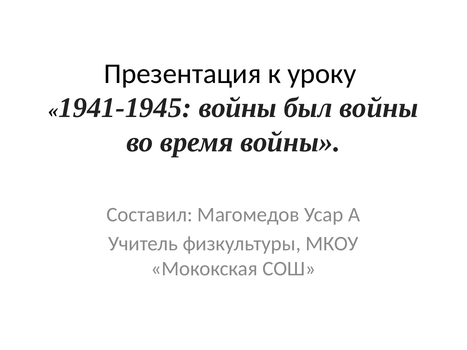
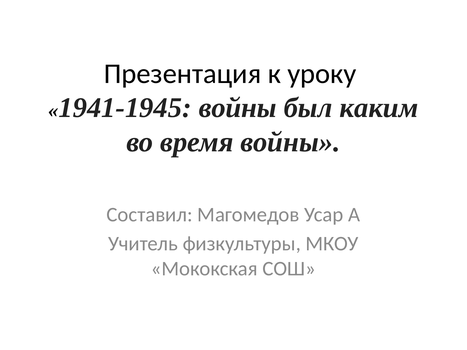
был войны: войны -> каким
